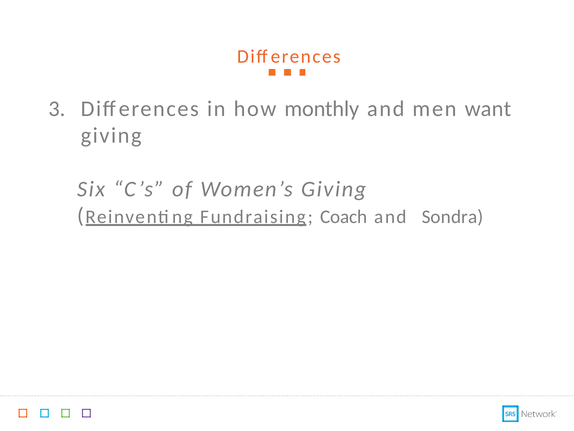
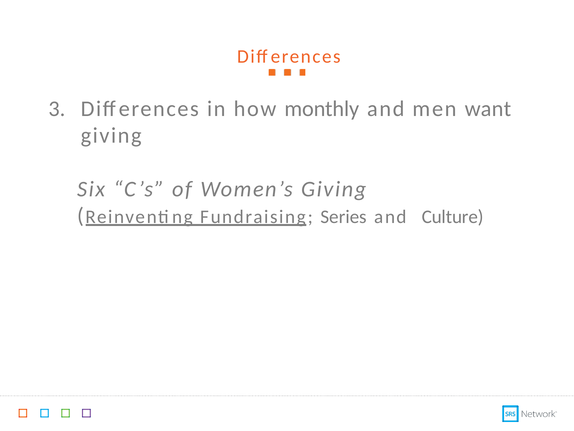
Coach: Coach -> Series
Sondra: Sondra -> Culture
